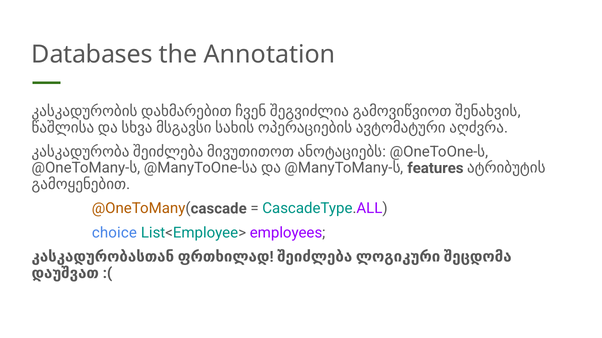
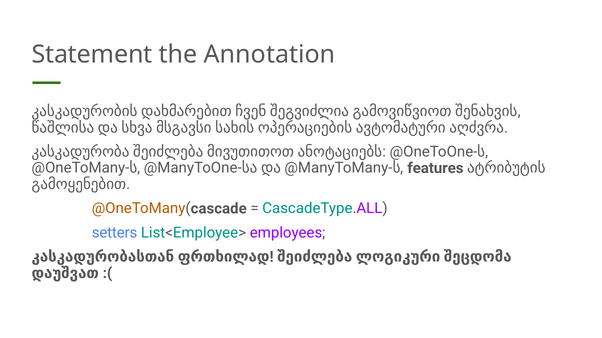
Databases: Databases -> Statement
choice: choice -> setters
